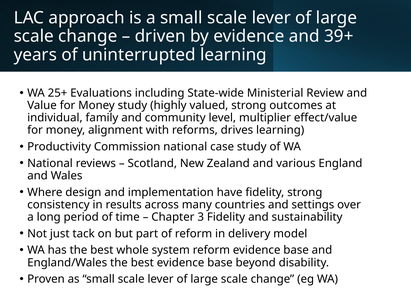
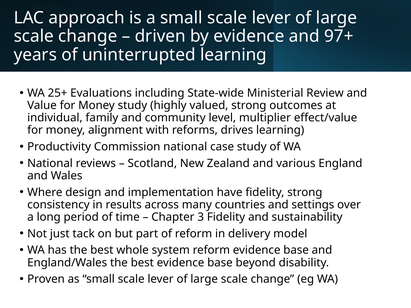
39+: 39+ -> 97+
